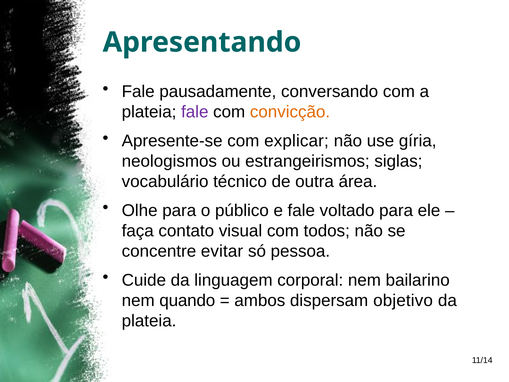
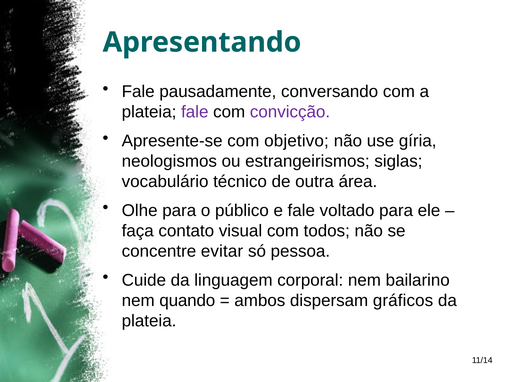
convicção colour: orange -> purple
explicar: explicar -> objetivo
objetivo: objetivo -> gráficos
